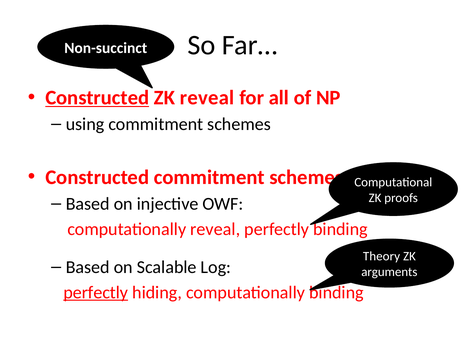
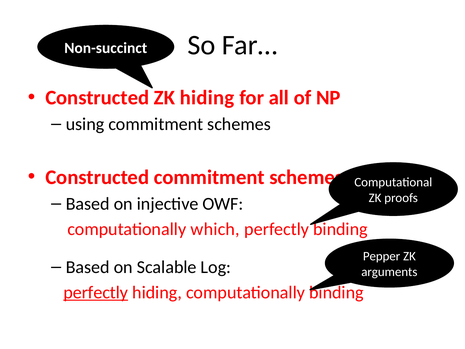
Constructed at (97, 98) underline: present -> none
ZK reveal: reveal -> hiding
computationally reveal: reveal -> which
Theory: Theory -> Pepper
